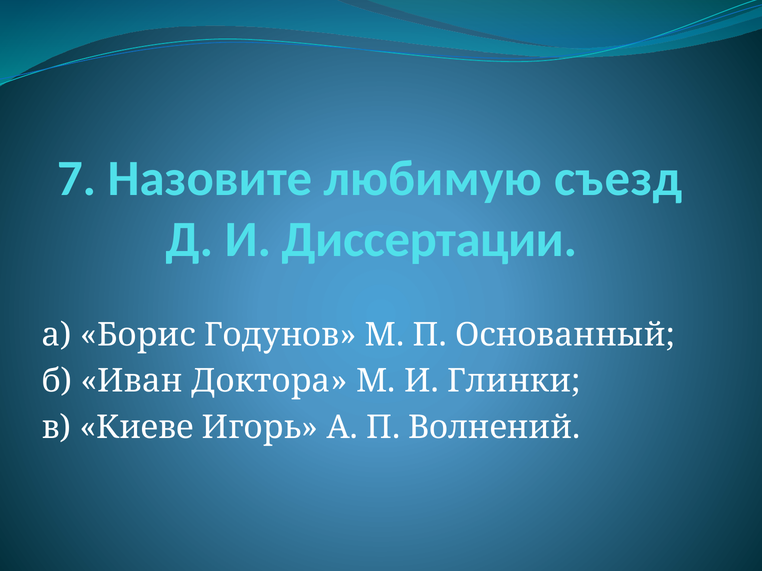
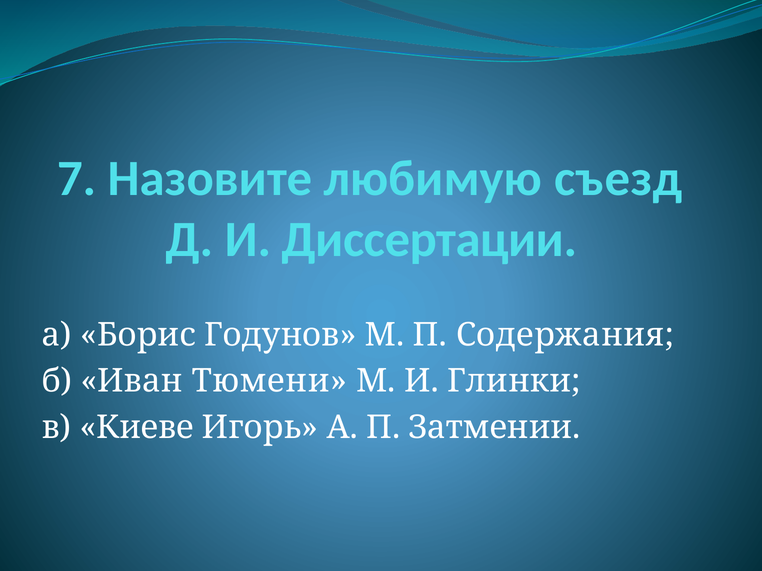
Основанный: Основанный -> Содержания
Доктора: Доктора -> Тюмени
Волнений: Волнений -> Затмении
